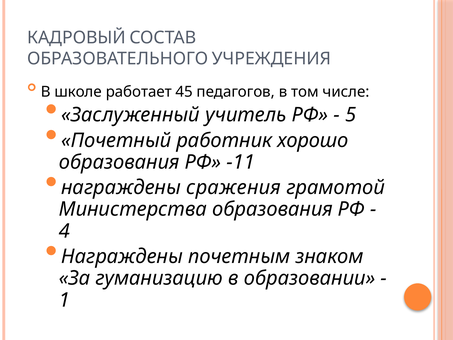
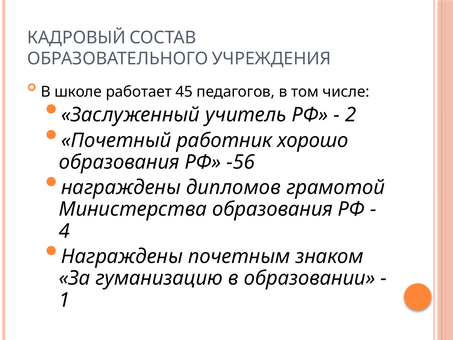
5: 5 -> 2
-11: -11 -> -56
сражения: сражения -> дипломов
